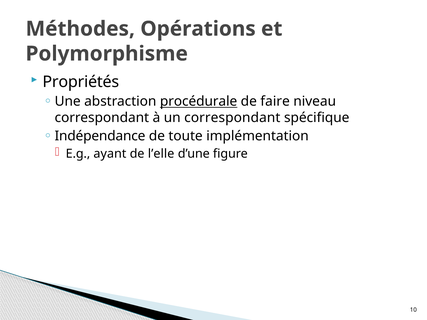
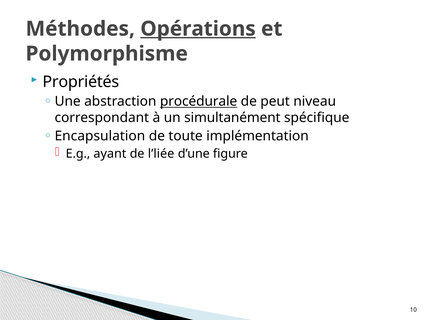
Opérations underline: none -> present
faire: faire -> peut
un correspondant: correspondant -> simultanément
Indépendance: Indépendance -> Encapsulation
l’elle: l’elle -> l’liée
